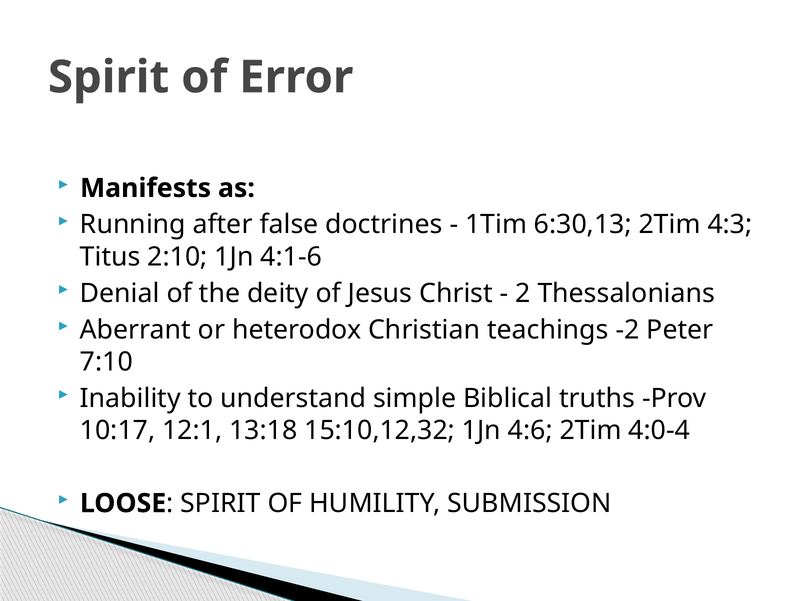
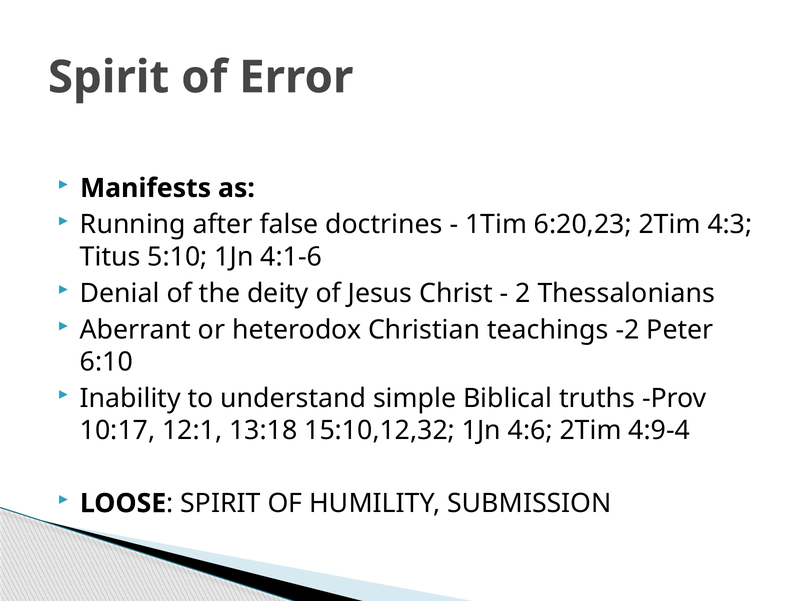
6:30,13: 6:30,13 -> 6:20,23
2:10: 2:10 -> 5:10
7:10: 7:10 -> 6:10
4:0-4: 4:0-4 -> 4:9-4
